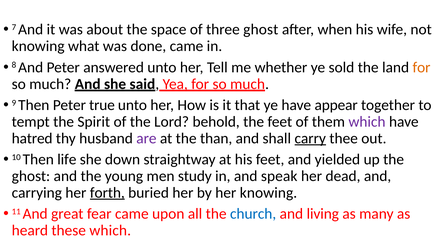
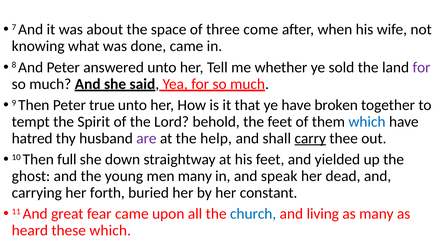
three ghost: ghost -> come
for at (422, 67) colour: orange -> purple
appear: appear -> broken
which at (367, 122) colour: purple -> blue
than: than -> help
life: life -> full
men study: study -> many
forth underline: present -> none
her knowing: knowing -> constant
